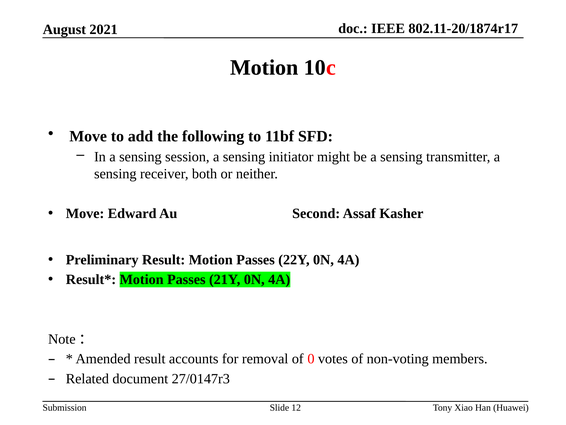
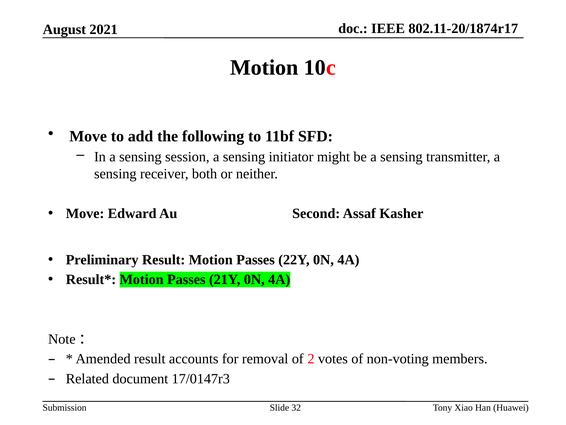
0: 0 -> 2
27/0147r3: 27/0147r3 -> 17/0147r3
12: 12 -> 32
